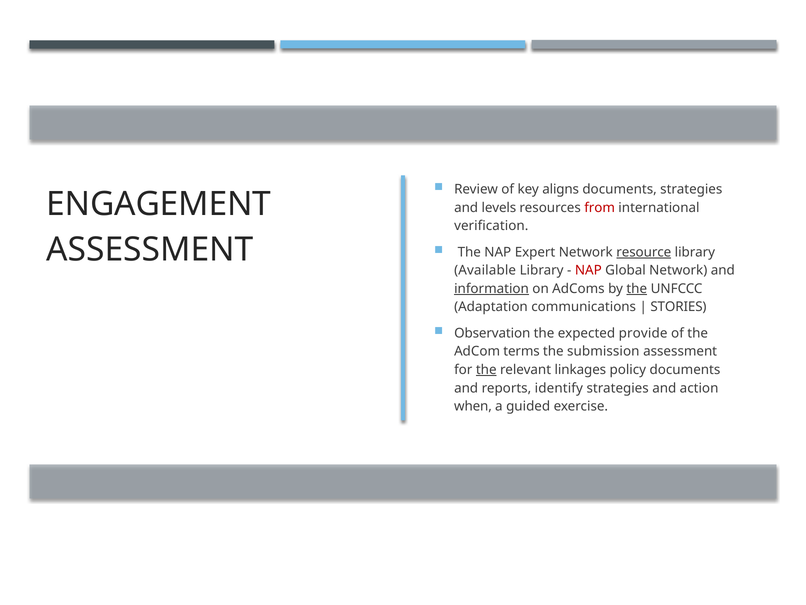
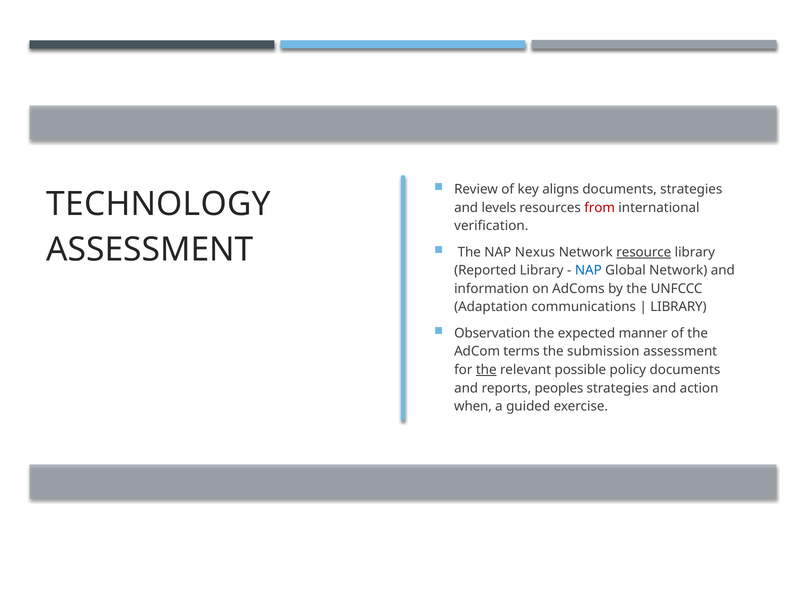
ENGAGEMENT: ENGAGEMENT -> TECHNOLOGY
Expert: Expert -> Nexus
Available: Available -> Reported
NAP at (588, 270) colour: red -> blue
information underline: present -> none
the at (637, 288) underline: present -> none
STORIES at (678, 307): STORIES -> LIBRARY
provide: provide -> manner
linkages: linkages -> possible
identify: identify -> peoples
